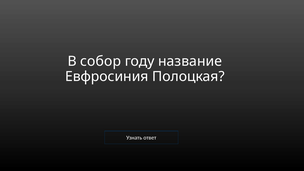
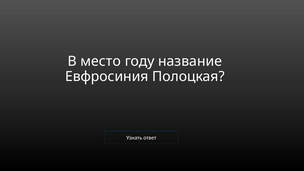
собор: собор -> место
